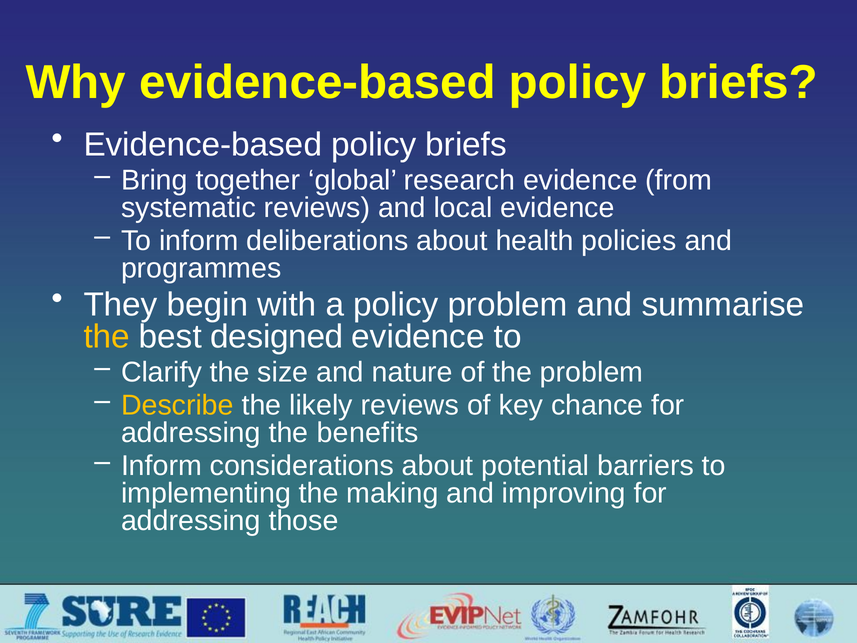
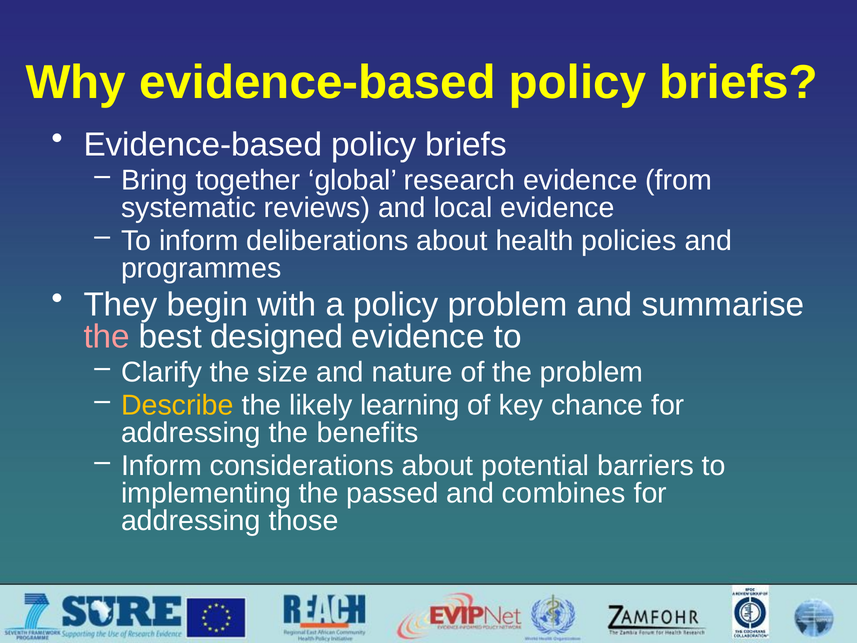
the at (107, 336) colour: yellow -> pink
likely reviews: reviews -> learning
making: making -> passed
improving: improving -> combines
